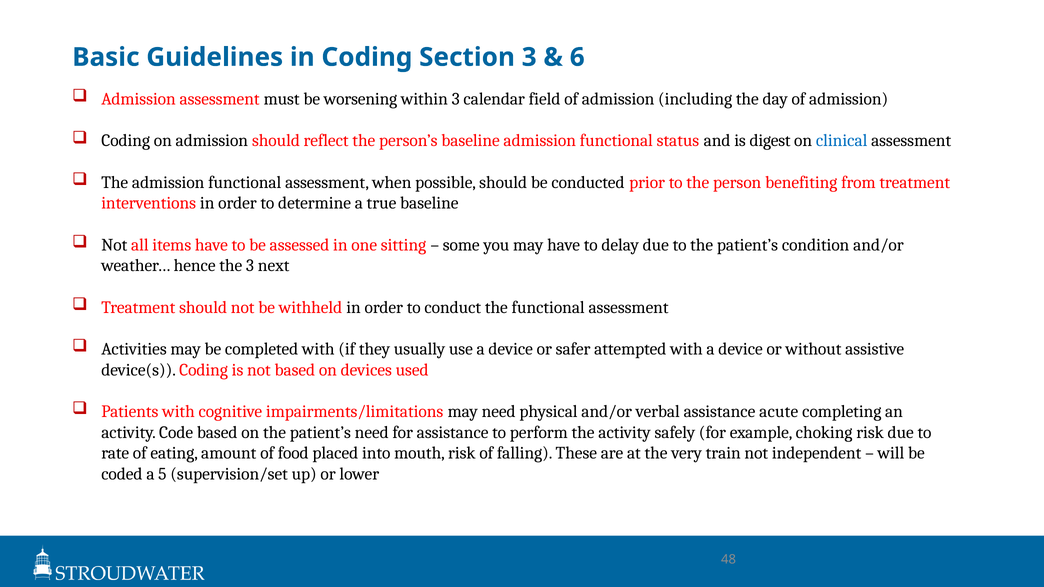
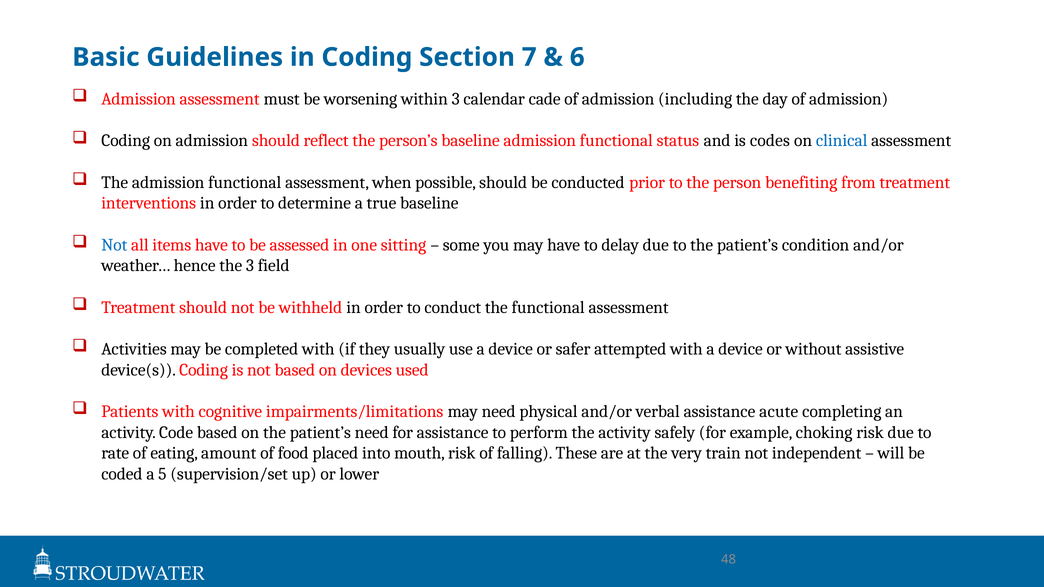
Section 3: 3 -> 7
field: field -> cade
digest: digest -> codes
Not at (114, 245) colour: black -> blue
next: next -> field
